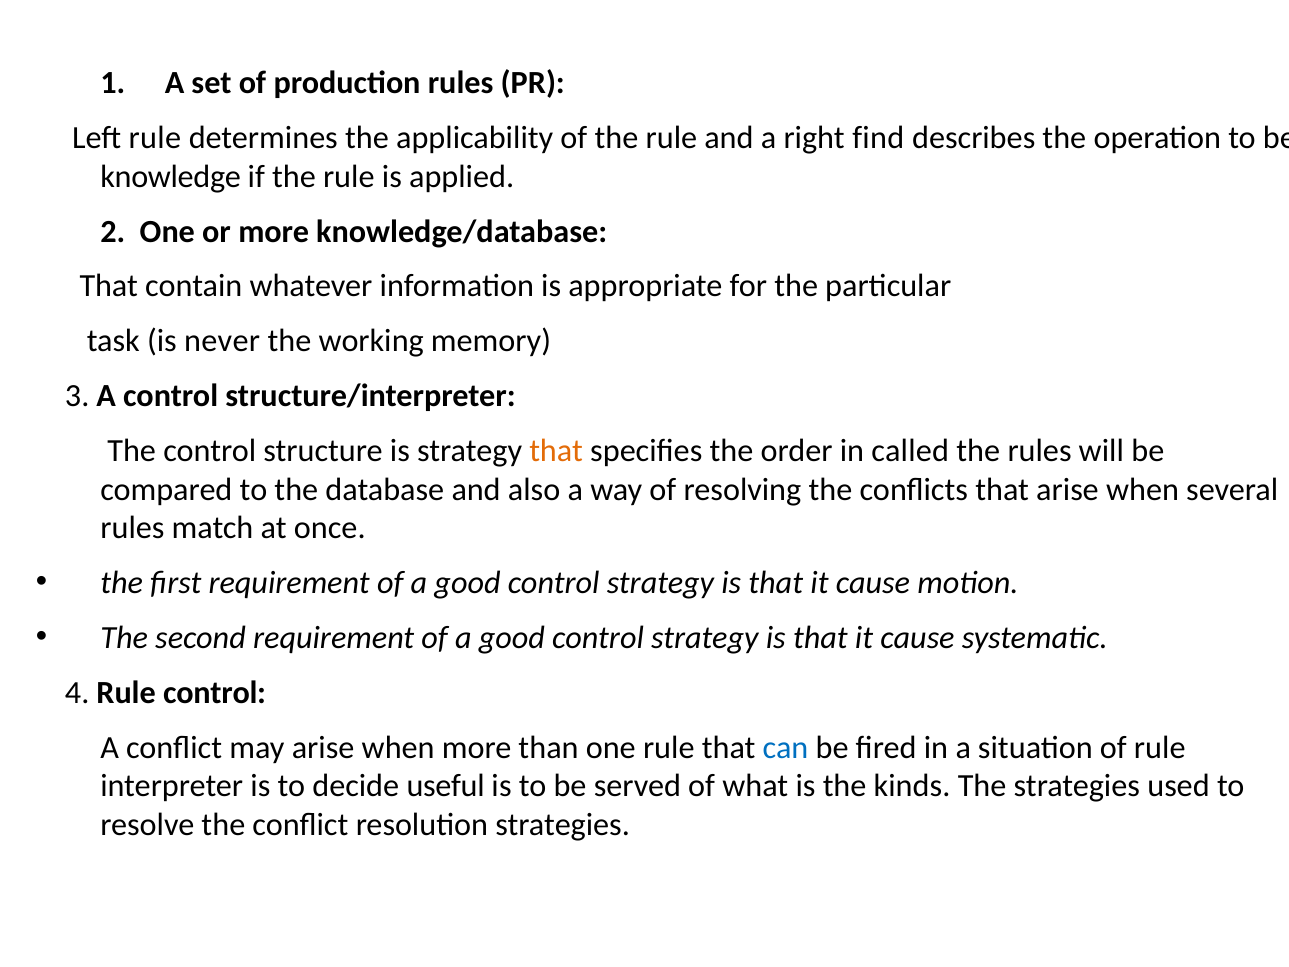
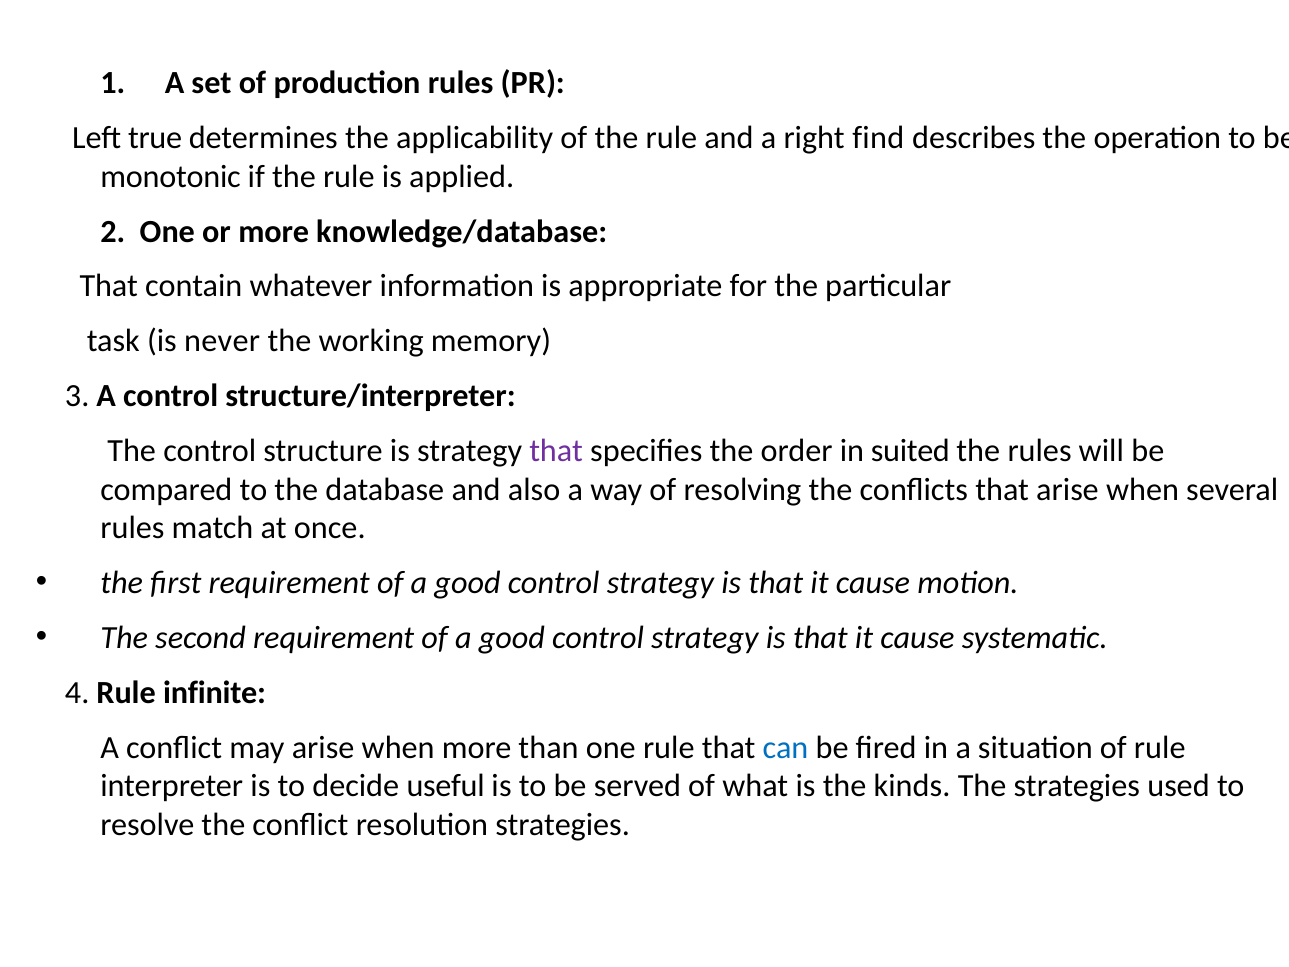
Left rule: rule -> true
knowledge: knowledge -> monotonic
that at (556, 451) colour: orange -> purple
called: called -> suited
Rule control: control -> infinite
